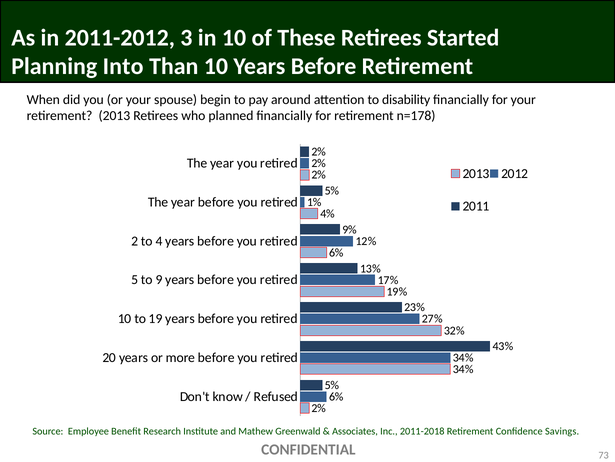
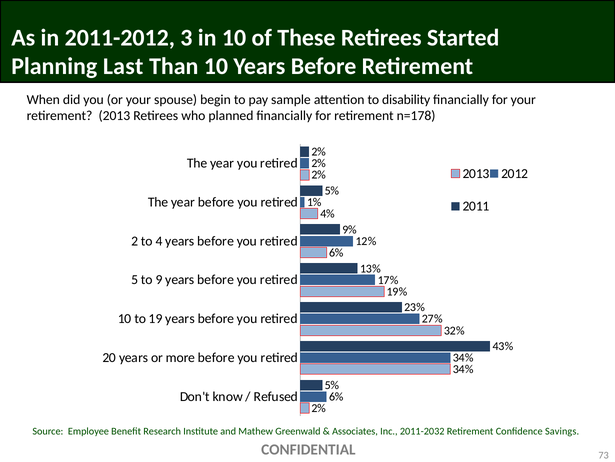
Into: Into -> Last
around: around -> sample
2011-2018: 2011-2018 -> 2011-2032
